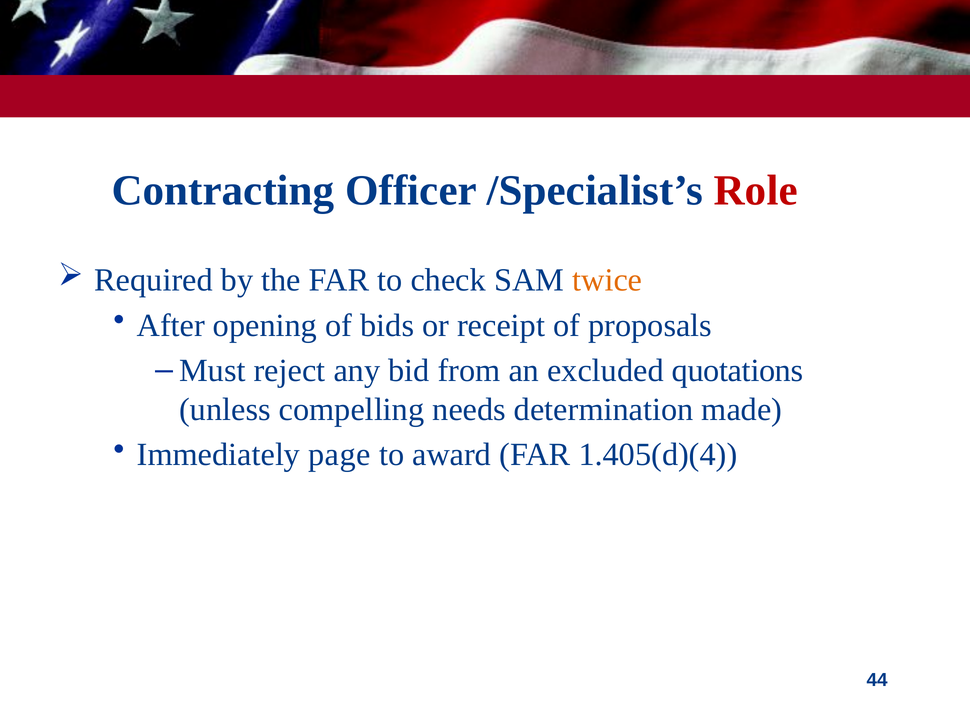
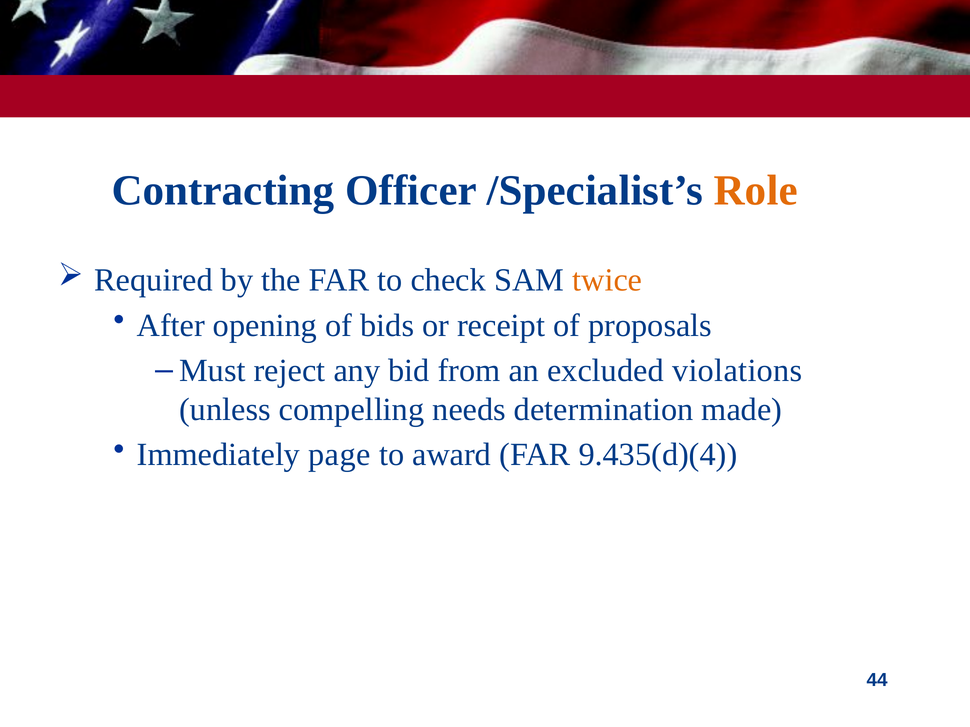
Role colour: red -> orange
quotations: quotations -> violations
1.405(d)(4: 1.405(d)(4 -> 9.435(d)(4
